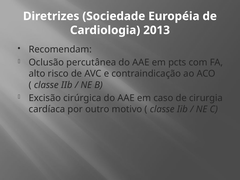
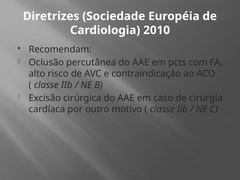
2013: 2013 -> 2010
